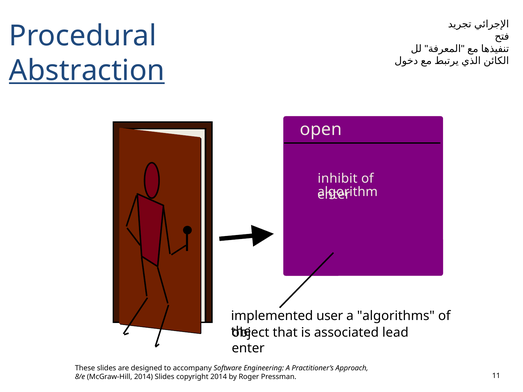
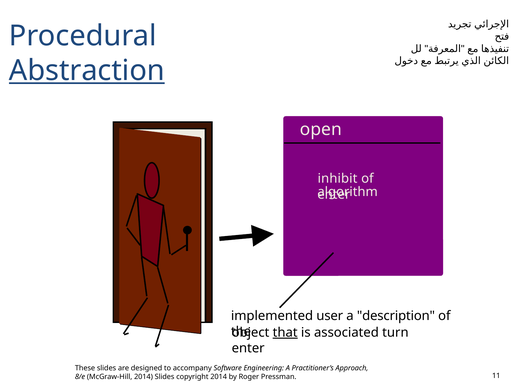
algorithms: algorithms -> description
that underline: none -> present
lead: lead -> turn
